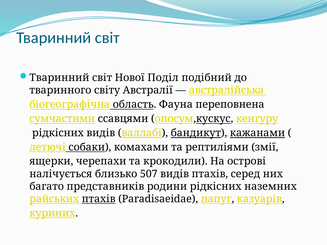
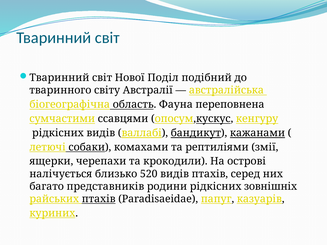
507: 507 -> 520
наземних: наземних -> зовнішніх
